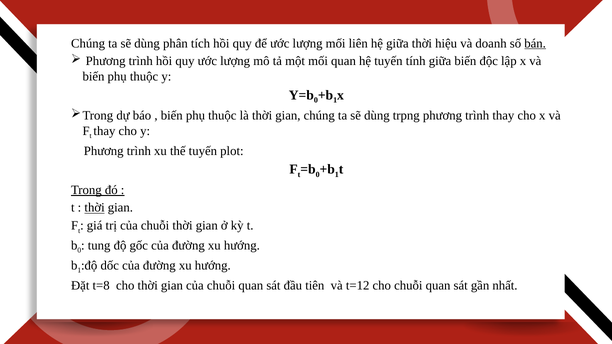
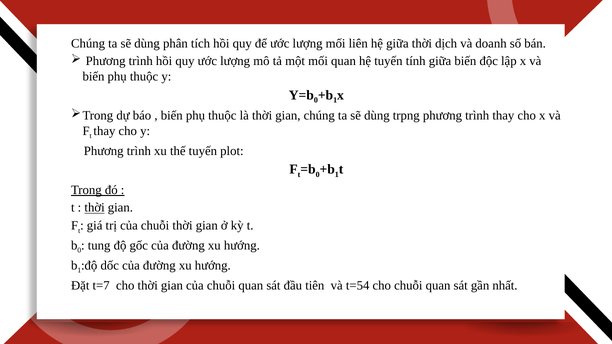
hiệu: hiệu -> dịch
bán underline: present -> none
t=8: t=8 -> t=7
t=12: t=12 -> t=54
